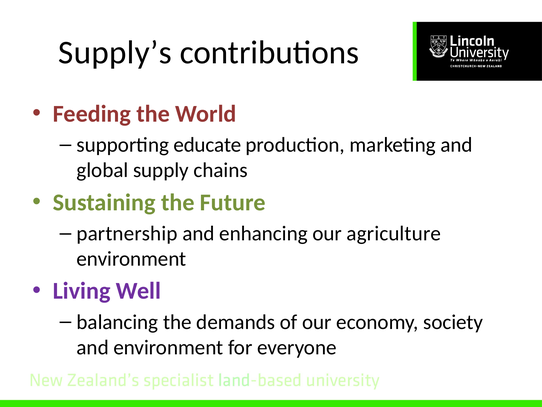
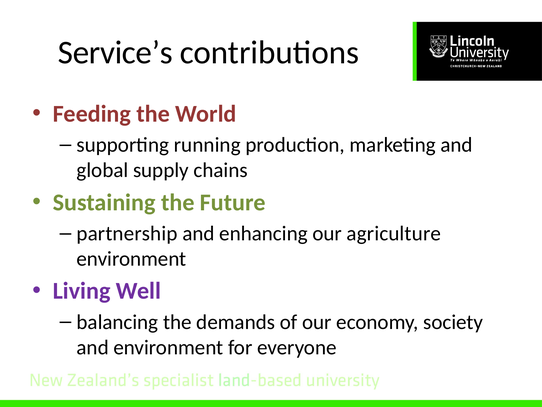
Supply’s: Supply’s -> Service’s
educate: educate -> running
